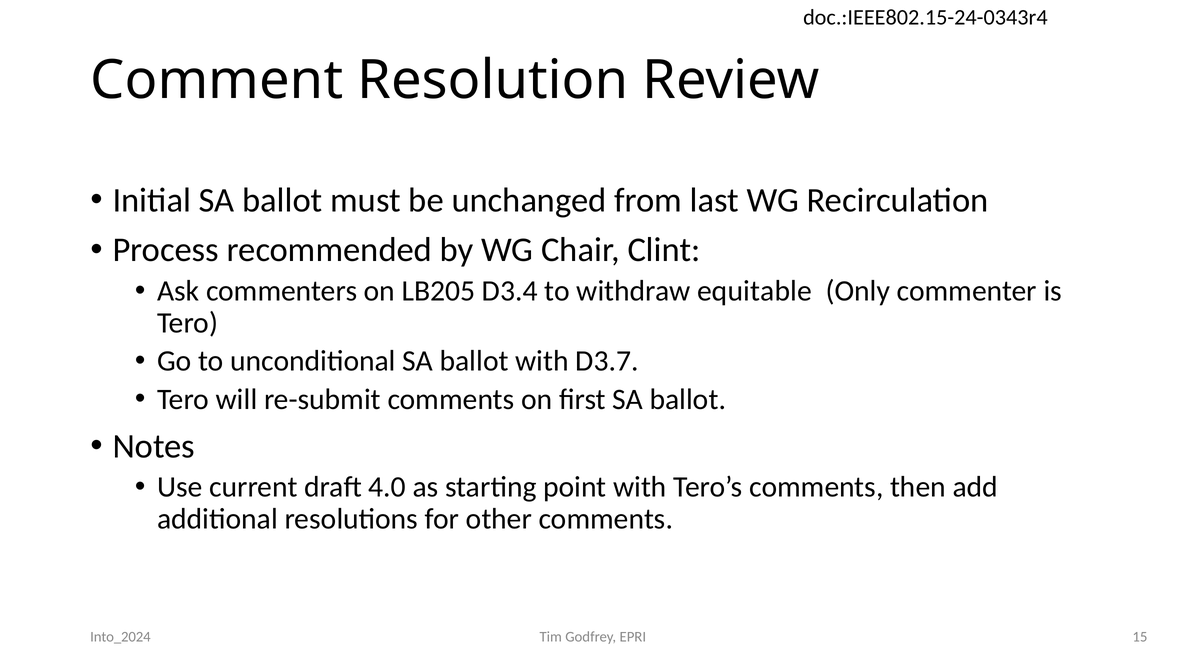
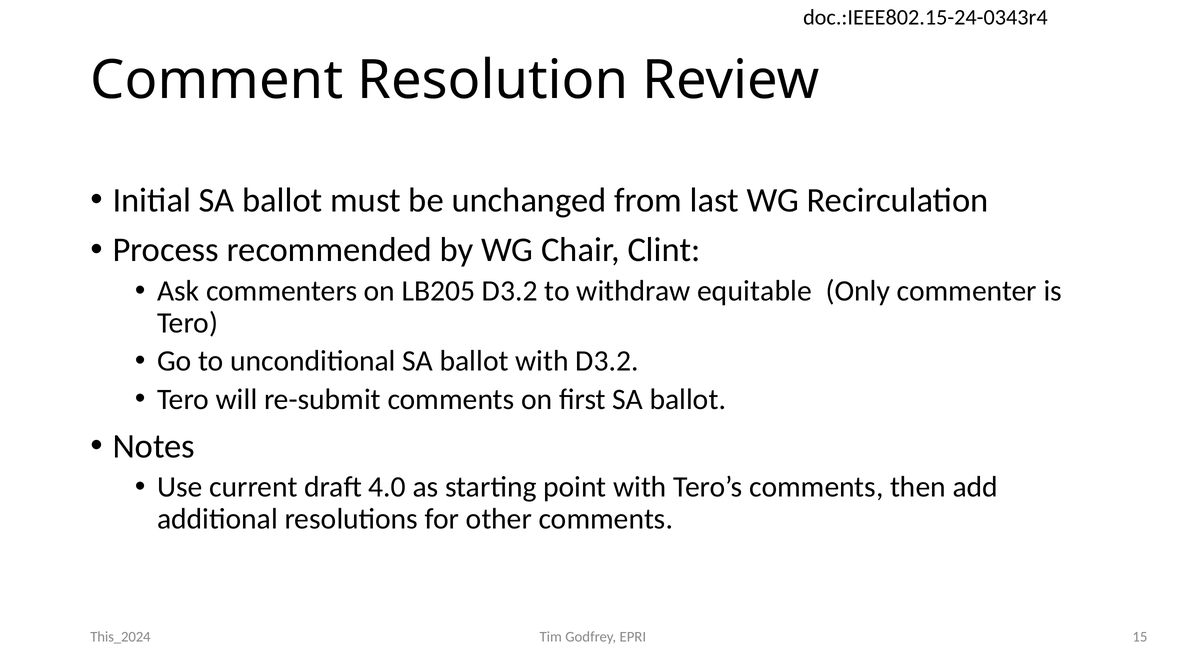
LB205 D3.4: D3.4 -> D3.2
with D3.7: D3.7 -> D3.2
Into_2024: Into_2024 -> This_2024
